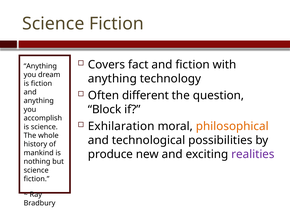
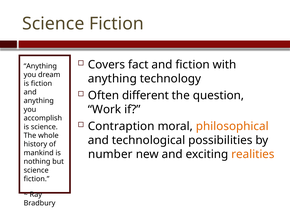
Block: Block -> Work
Exhilaration: Exhilaration -> Contraption
produce: produce -> number
realities colour: purple -> orange
